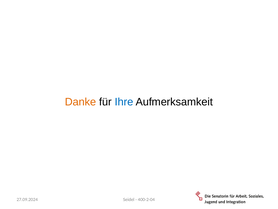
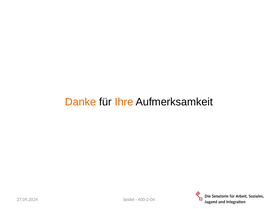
Ihre colour: blue -> orange
